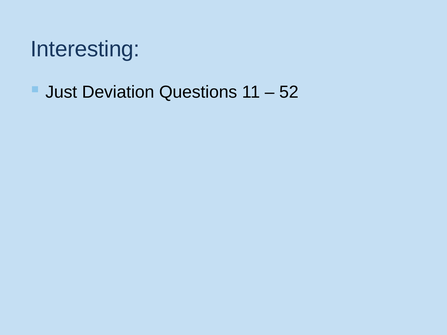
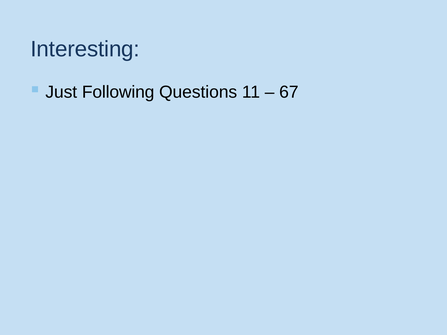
Deviation: Deviation -> Following
52: 52 -> 67
